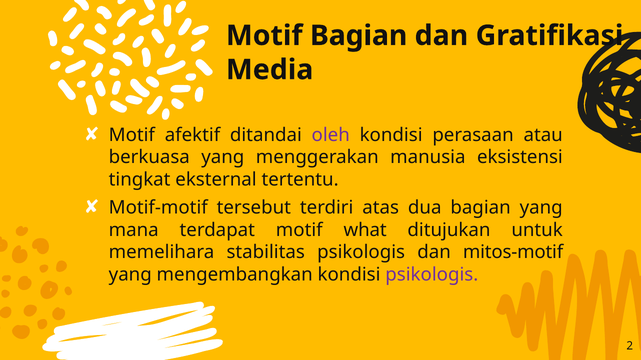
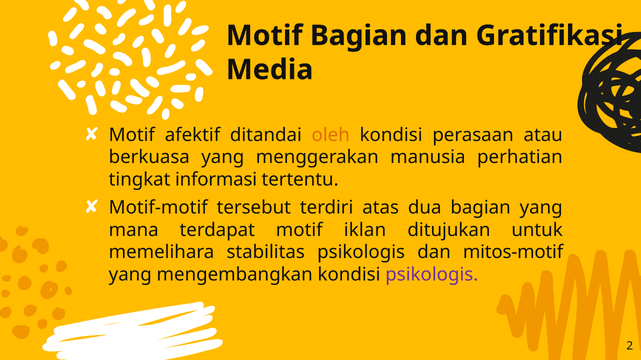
oleh colour: purple -> orange
eksistensi: eksistensi -> perhatian
eksternal: eksternal -> informasi
what: what -> iklan
